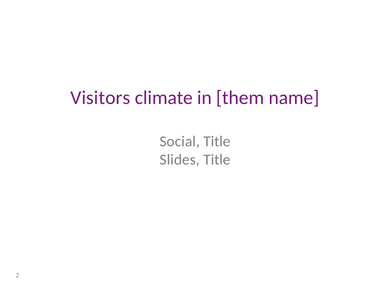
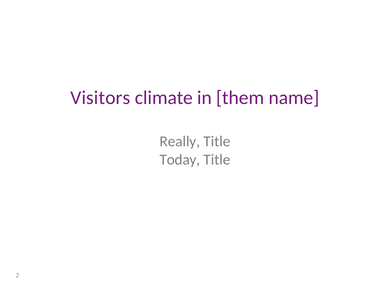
Social: Social -> Really
Slides: Slides -> Today
